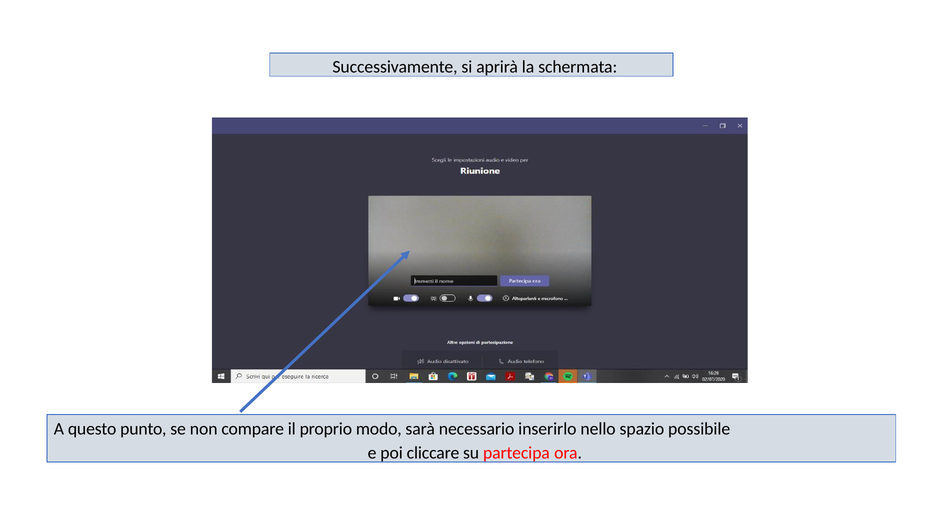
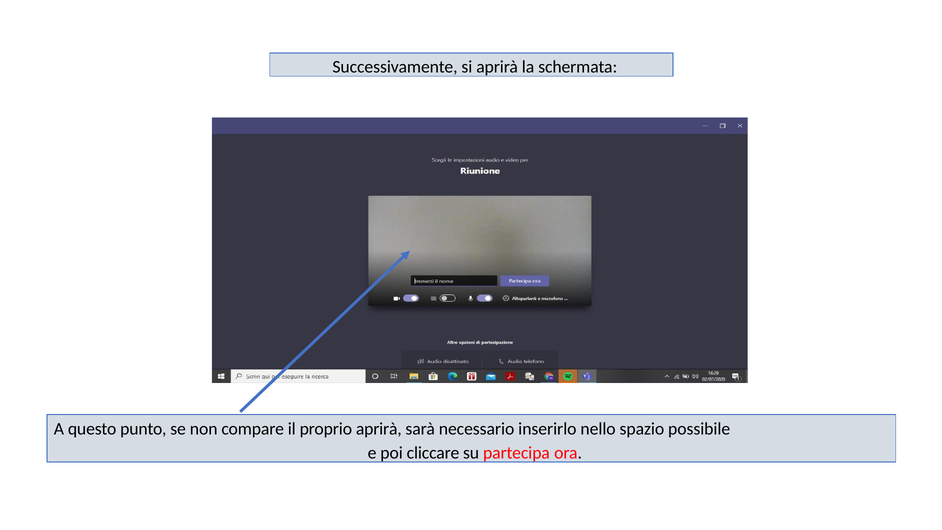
proprio modo: modo -> aprirà
